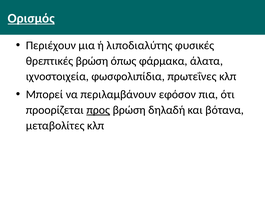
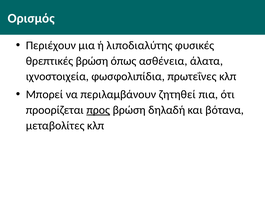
Ορισμός underline: present -> none
φάρμακα: φάρμακα -> ασθένεια
εφόσον: εφόσον -> ζητηθεί
